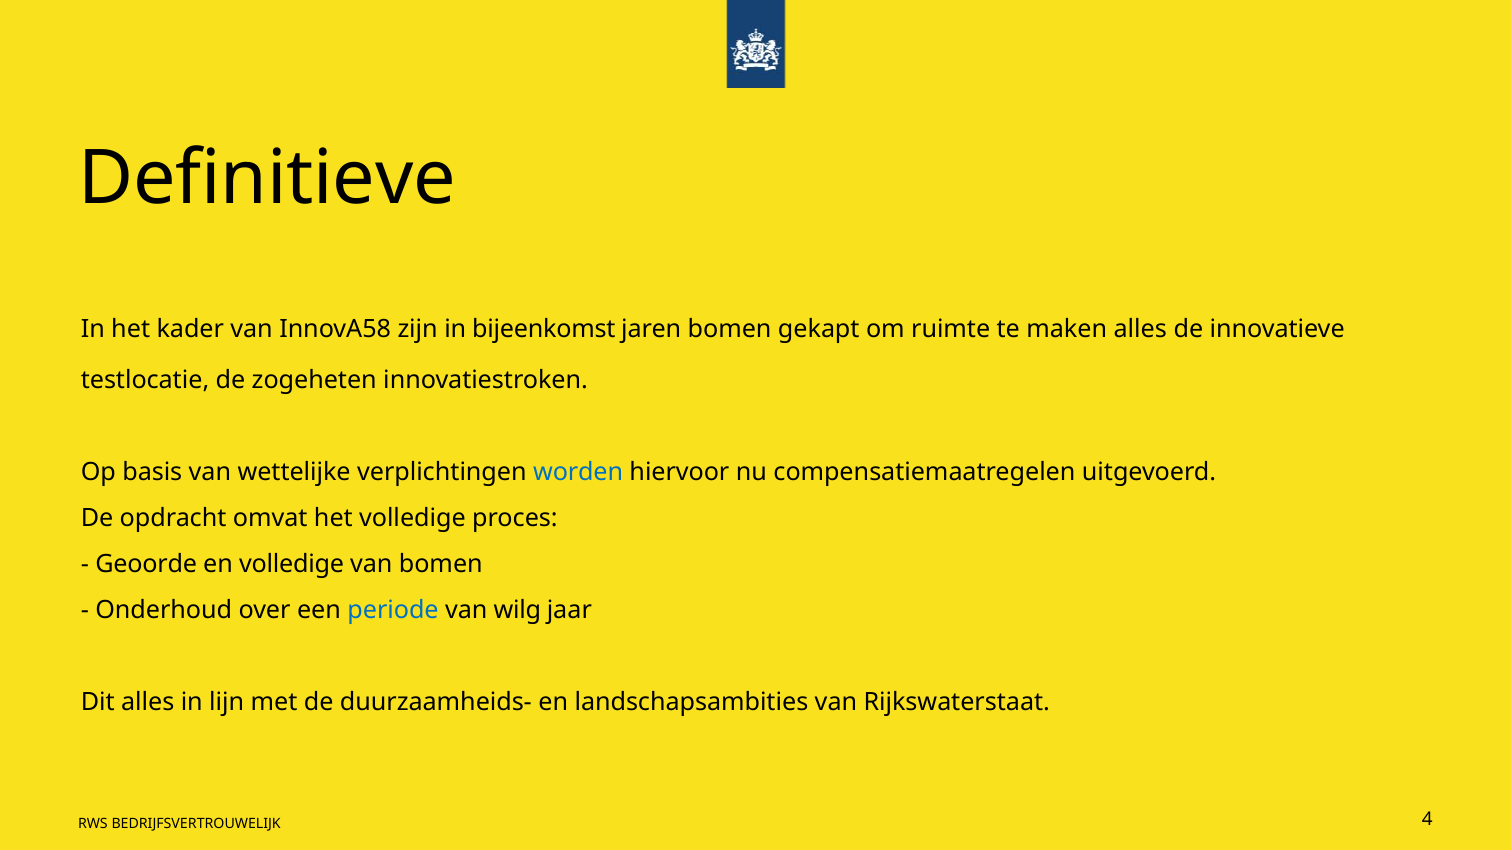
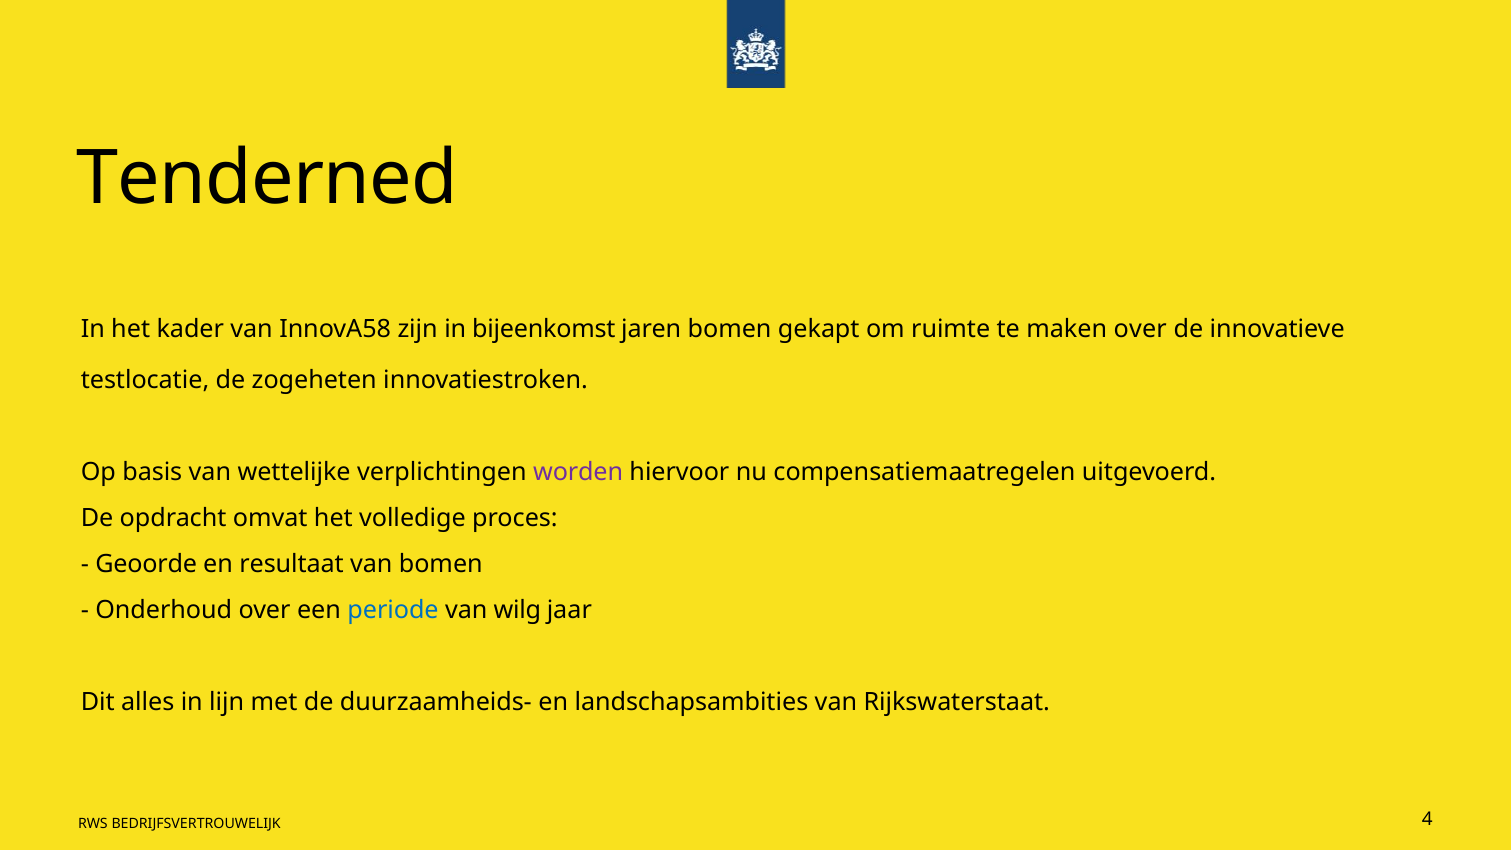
Definitieve: Definitieve -> Tenderned
maken alles: alles -> over
worden colour: blue -> purple
en volledige: volledige -> resultaat
